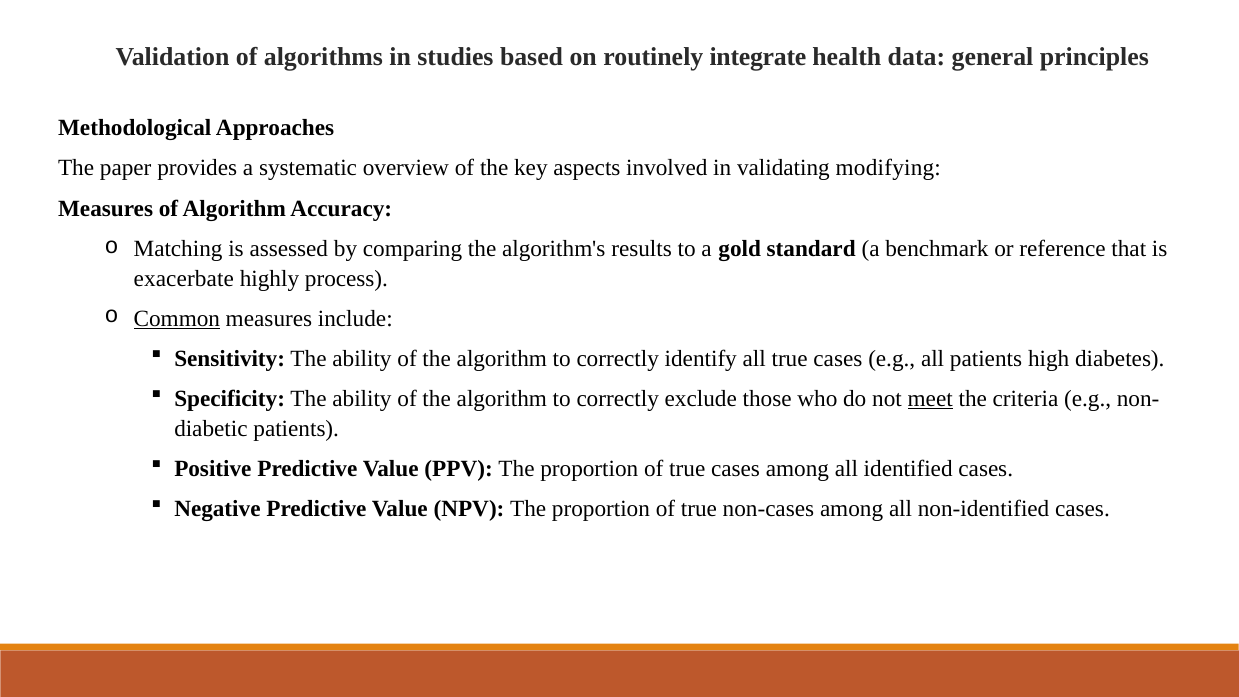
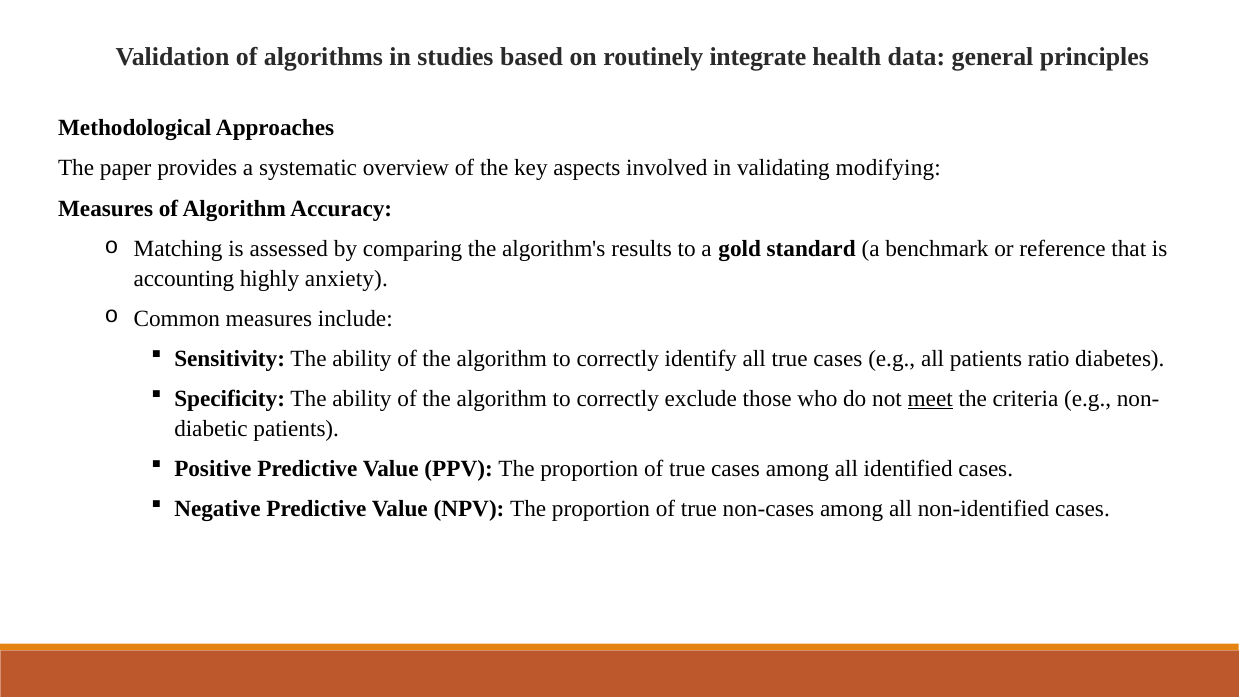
exacerbate: exacerbate -> accounting
process: process -> anxiety
Common underline: present -> none
high: high -> ratio
